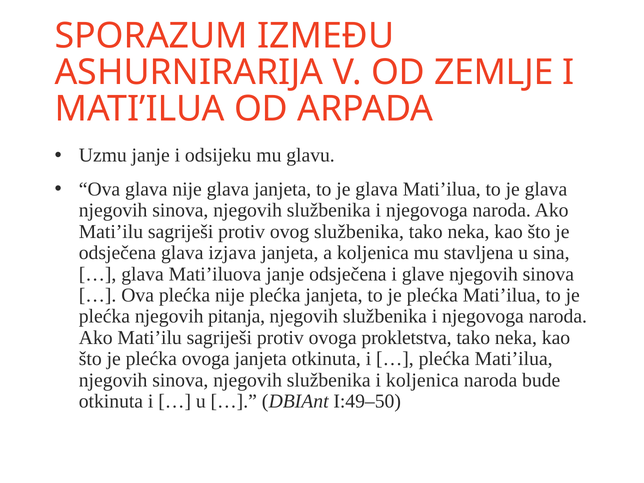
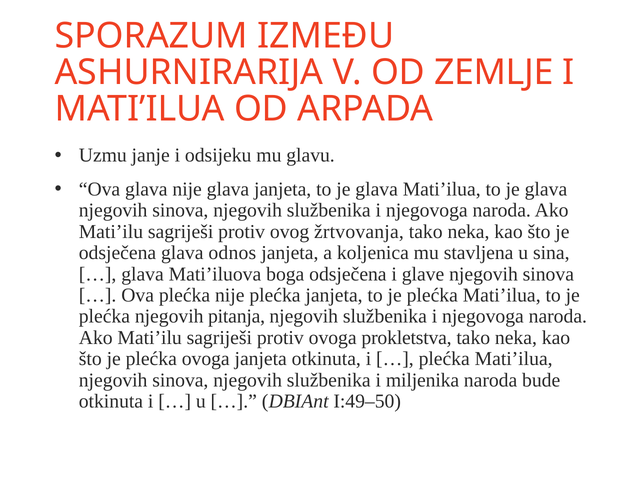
ovog službenika: službenika -> žrtvovanja
izjava: izjava -> odnos
Mati’iluova janje: janje -> boga
i koljenica: koljenica -> miljenika
